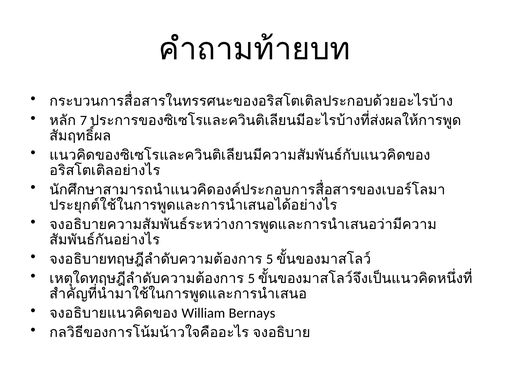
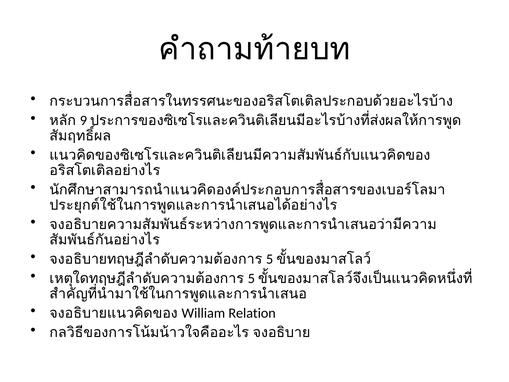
7: 7 -> 9
Bernays: Bernays -> Relation
